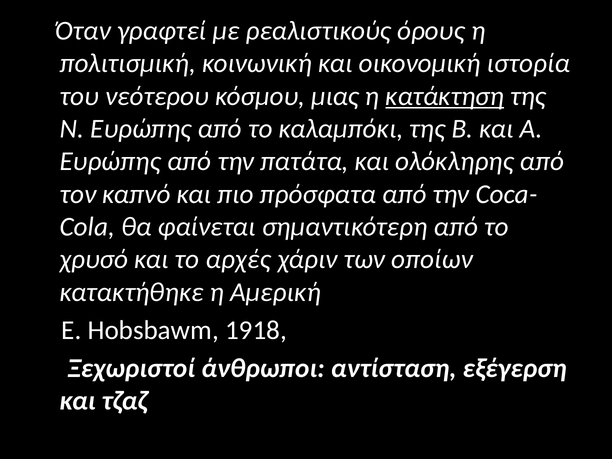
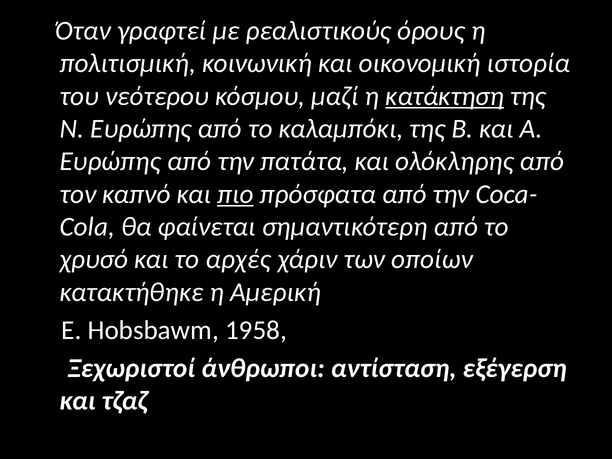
μιας: μιας -> μαζί
πιο underline: none -> present
1918: 1918 -> 1958
